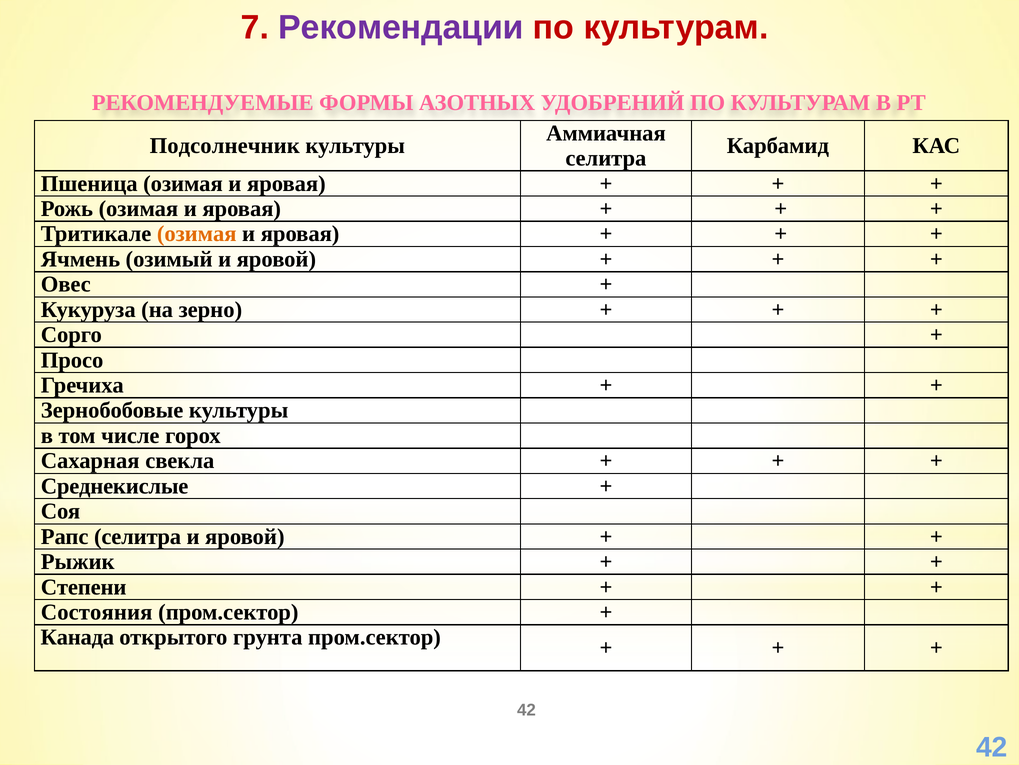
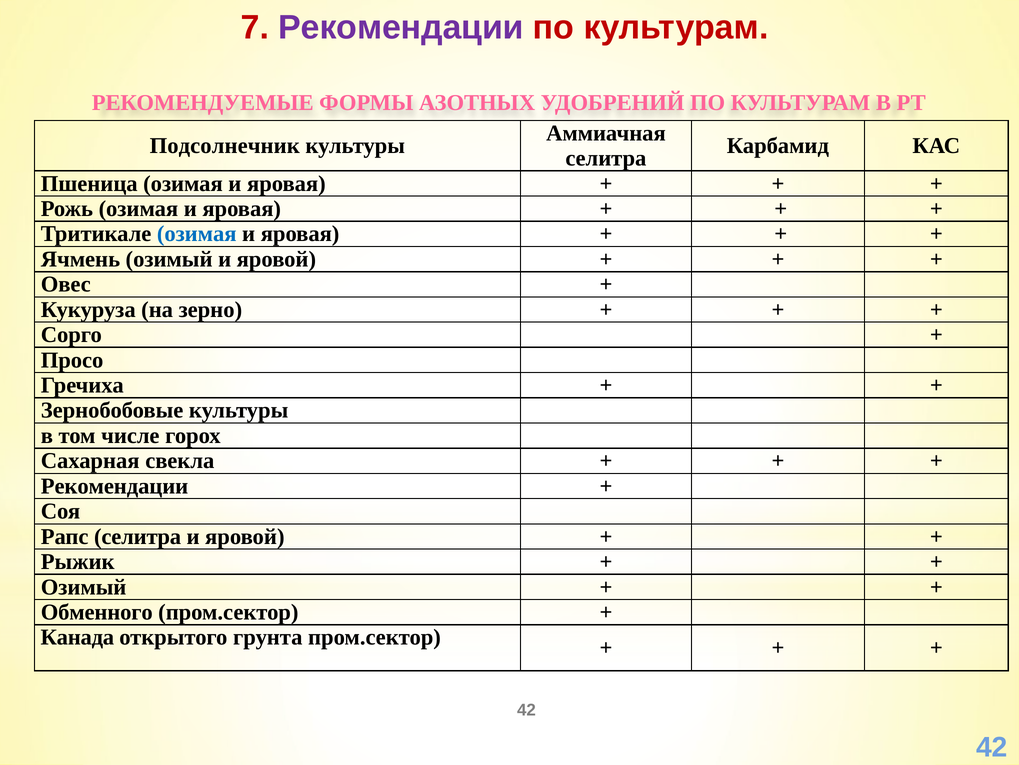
озимая at (197, 234) colour: orange -> blue
Среднекислые at (115, 486): Среднекислые -> Рекомендации
Степени at (84, 586): Степени -> Озимый
Состояния: Состояния -> Обменного
